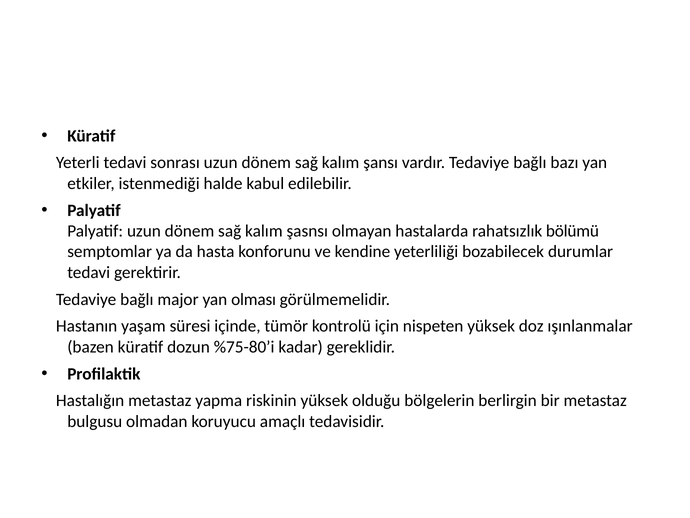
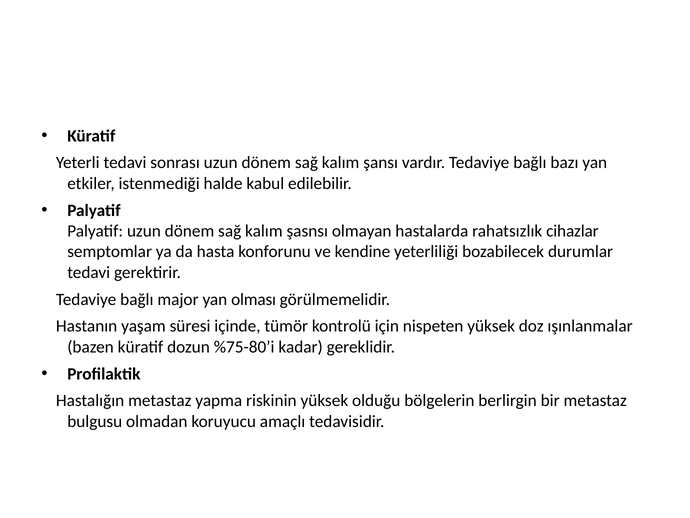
bölümü: bölümü -> cihazlar
